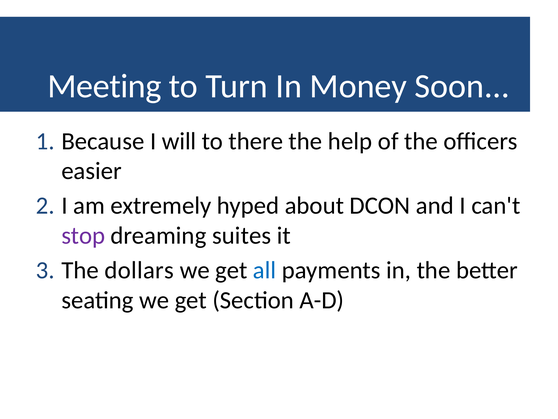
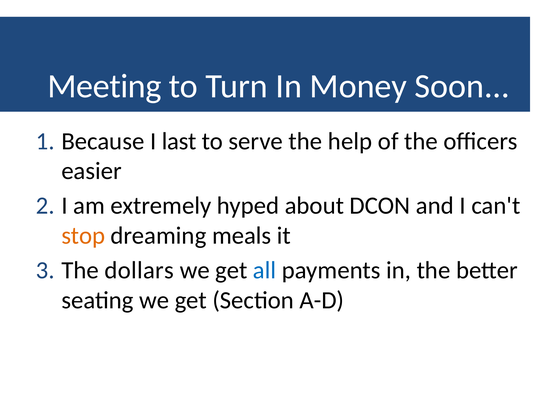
will: will -> last
there: there -> serve
stop colour: purple -> orange
suites: suites -> meals
